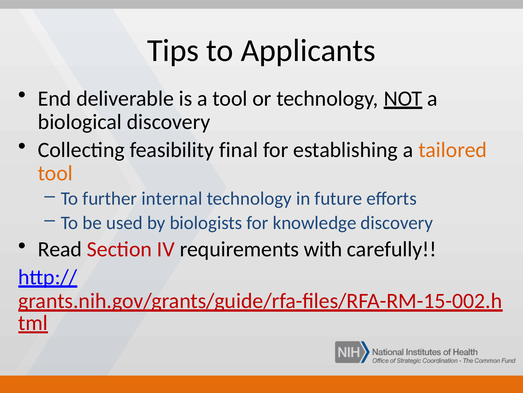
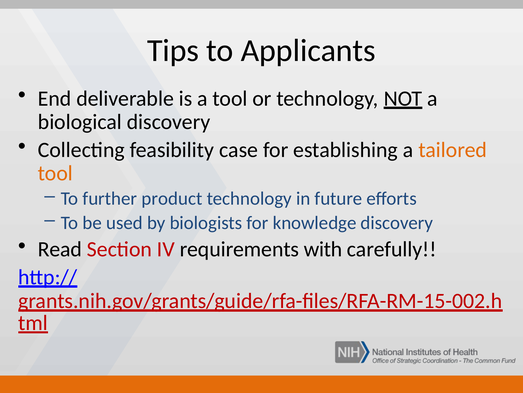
final: final -> case
internal: internal -> product
